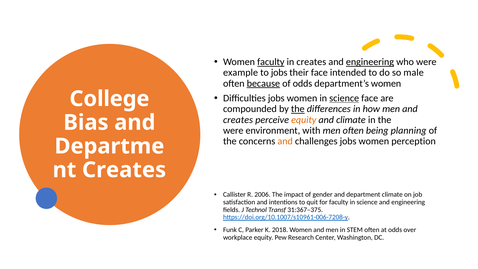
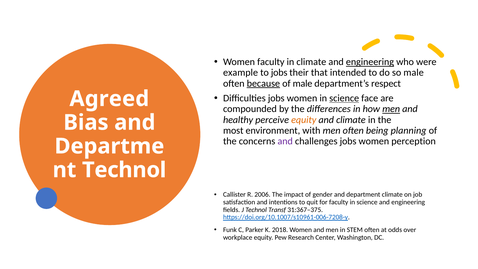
faculty at (271, 62) underline: present -> none
in creates: creates -> climate
their face: face -> that
of odds: odds -> male
department’s women: women -> respect
College: College -> Agreed
the at (298, 109) underline: present -> none
men at (391, 109) underline: none -> present
creates at (238, 120): creates -> healthy
were at (233, 130): were -> most
and at (285, 141) colour: orange -> purple
Creates at (124, 170): Creates -> Technol
